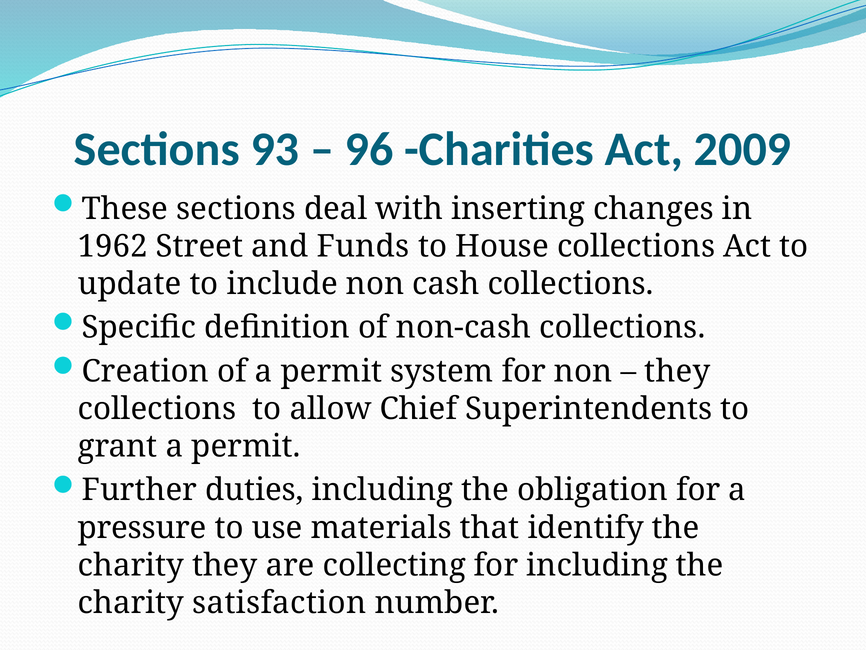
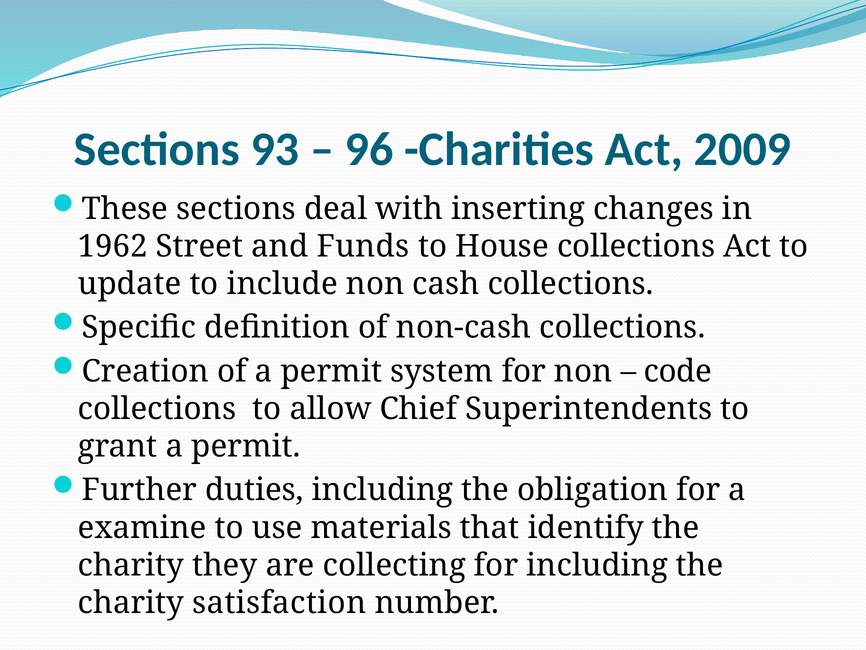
they at (678, 371): they -> code
pressure: pressure -> examine
